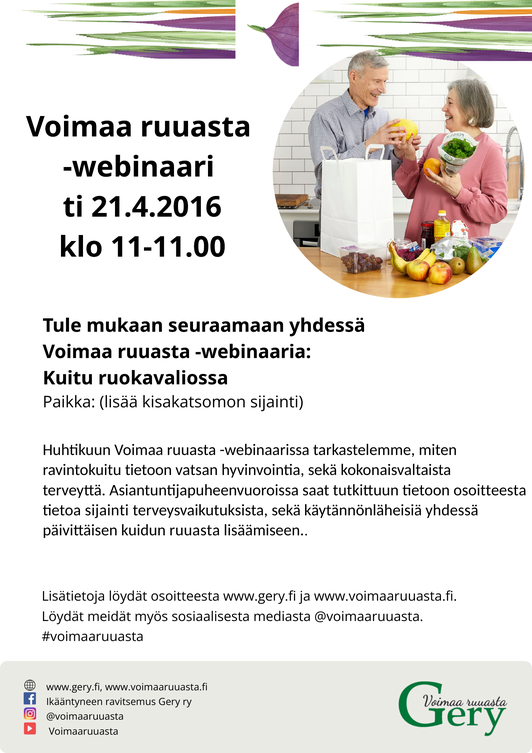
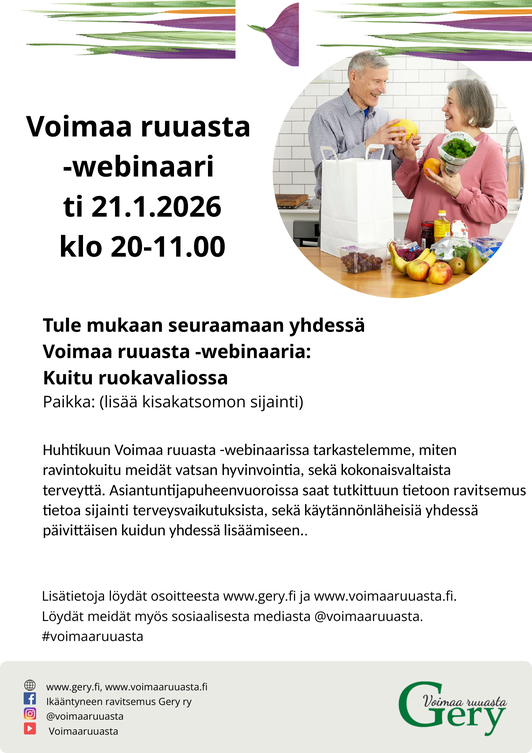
21.4.2016: 21.4.2016 -> 21.1.2026
11-11.00: 11-11.00 -> 20-11.00
ravintokuitu tietoon: tietoon -> meidät
tietoon osoitteesta: osoitteesta -> ravitsemus
kuidun ruuasta: ruuasta -> yhdessä
